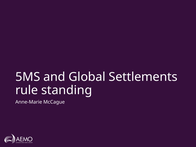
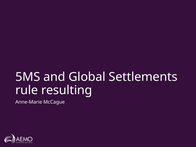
standing: standing -> resulting
